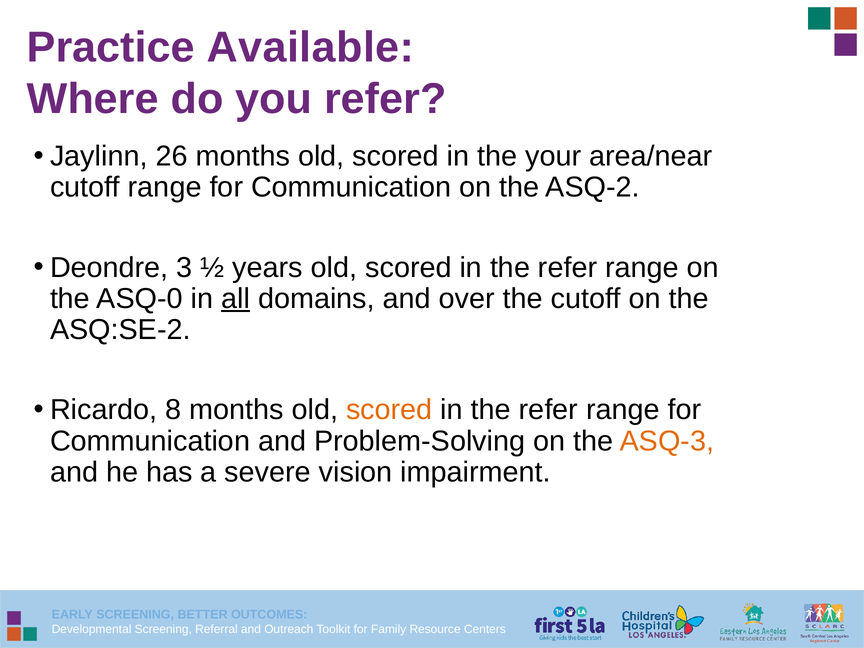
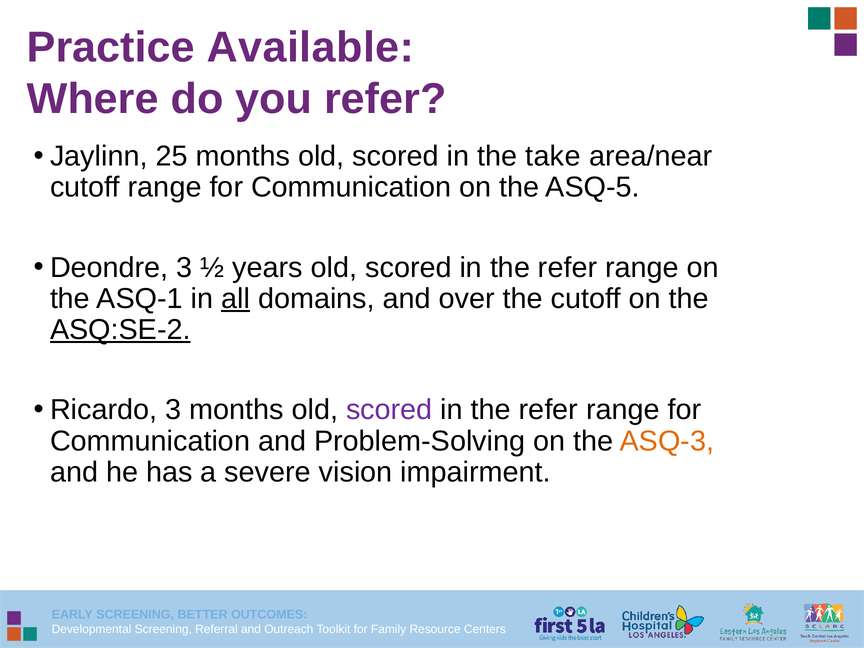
26: 26 -> 25
your: your -> take
ASQ-2: ASQ-2 -> ASQ-5
ASQ-0: ASQ-0 -> ASQ-1
ASQ:SE-2 underline: none -> present
Ricardo 8: 8 -> 3
scored at (389, 410) colour: orange -> purple
